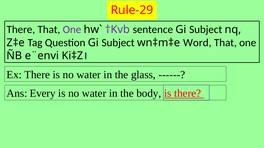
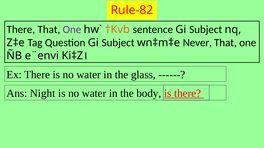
Rule-29: Rule-29 -> Rule-82
†Kvb colour: purple -> orange
Word: Word -> Never
Every: Every -> Night
